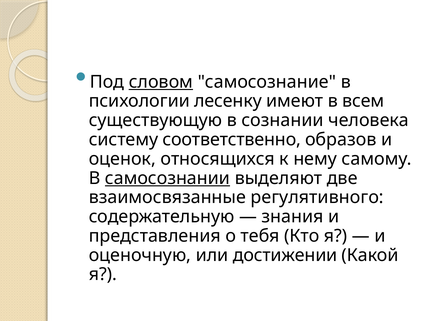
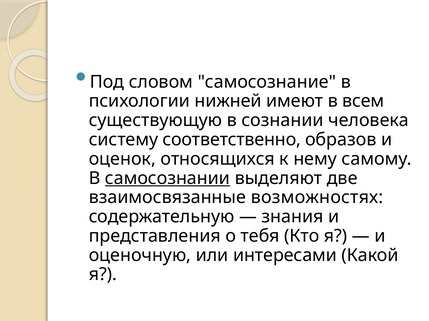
словом underline: present -> none
лесенку: лесенку -> нижней
регулятивного: регулятивного -> возможностях
достижении: достижении -> интересами
